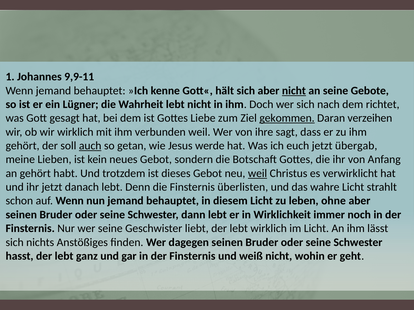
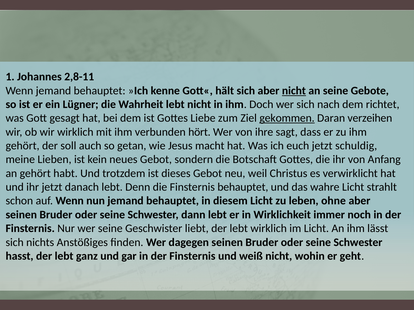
9,9-11: 9,9-11 -> 2,8-11
verbunden weil: weil -> hört
auch underline: present -> none
werde: werde -> macht
übergab: übergab -> schuldig
weil at (258, 174) underline: present -> none
Finsternis überlisten: überlisten -> behauptet
